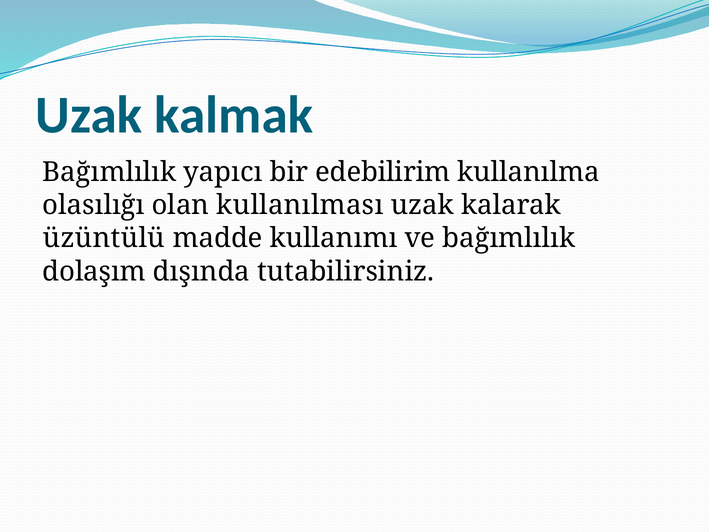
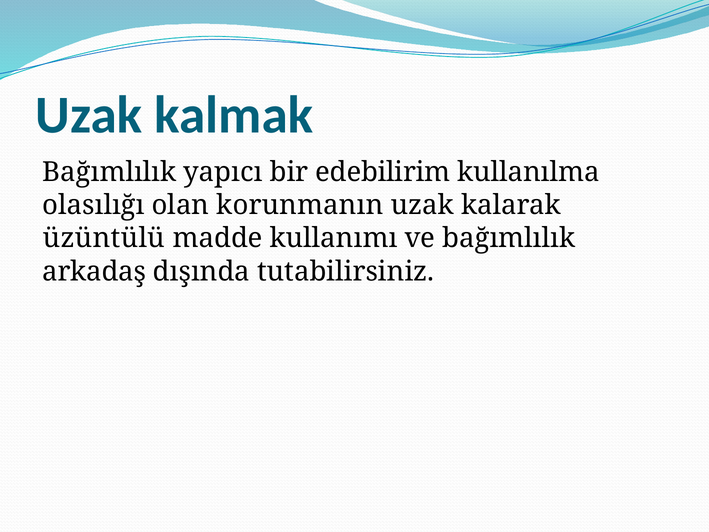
kullanılması: kullanılması -> korunmanın
dolaşım: dolaşım -> arkadaş
